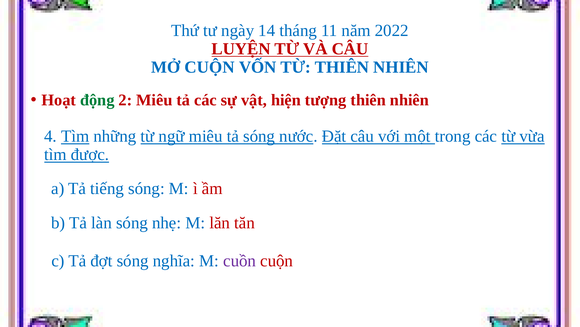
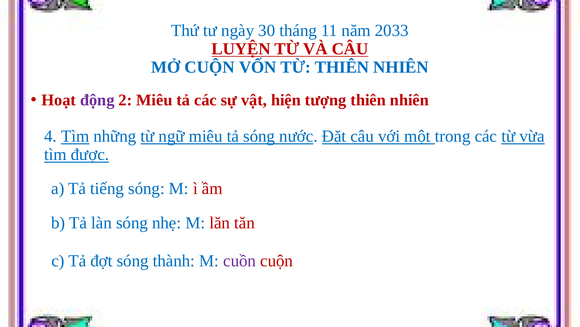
14: 14 -> 30
2022: 2022 -> 2033
động colour: green -> purple
nghĩa: nghĩa -> thành
